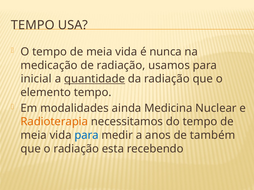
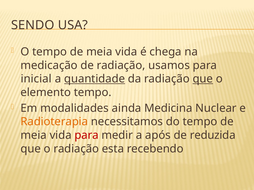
TEMPO at (33, 25): TEMPO -> SENDO
nunca: nunca -> chega
que at (203, 79) underline: none -> present
para at (87, 136) colour: blue -> red
anos: anos -> após
também: também -> reduzida
